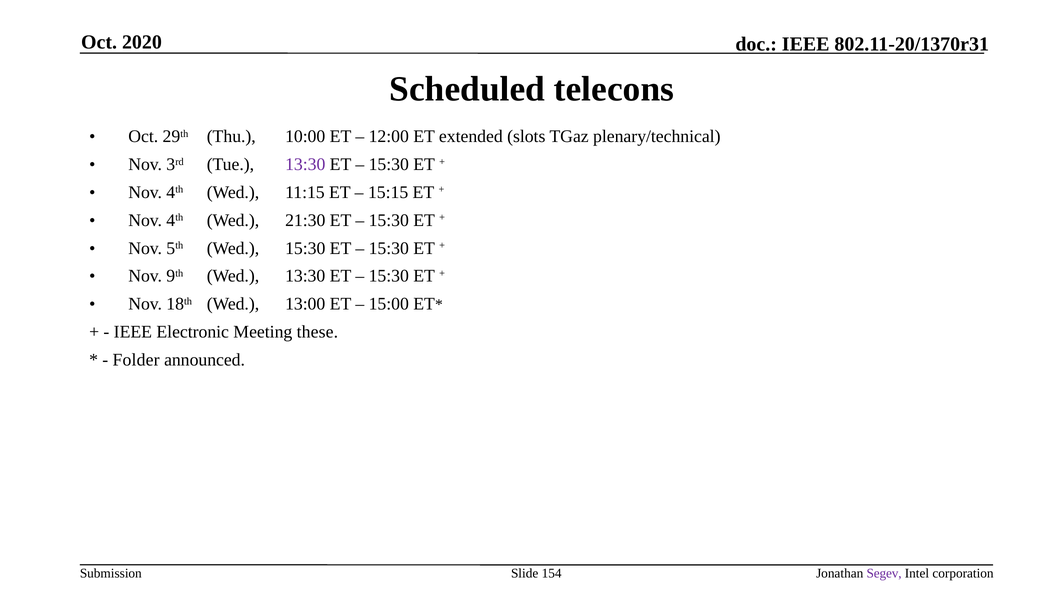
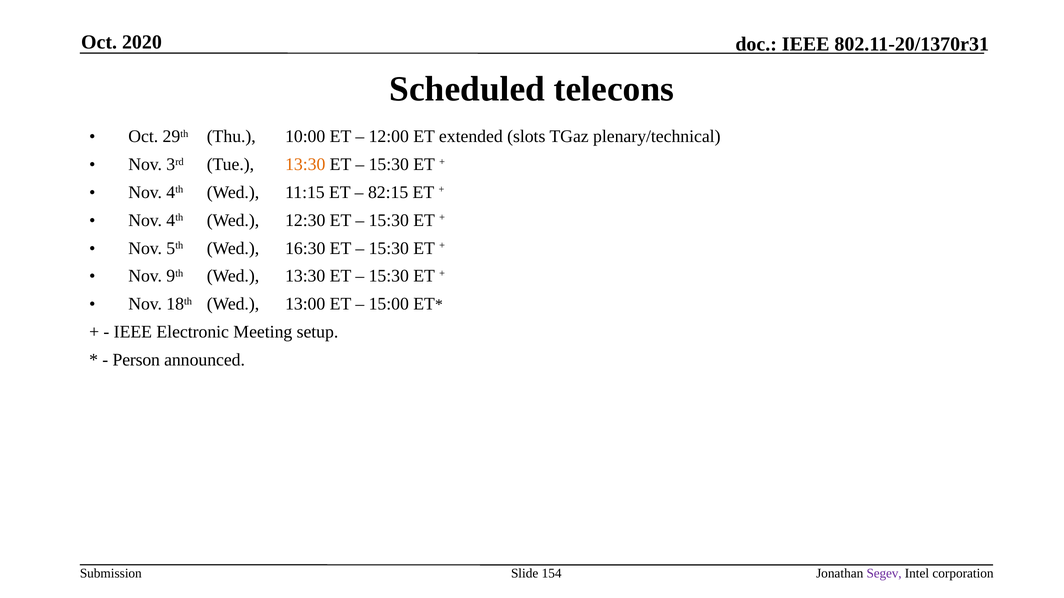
13:30 at (305, 165) colour: purple -> orange
15:15: 15:15 -> 82:15
21:30: 21:30 -> 12:30
Wed 15:30: 15:30 -> 16:30
these: these -> setup
Folder: Folder -> Person
